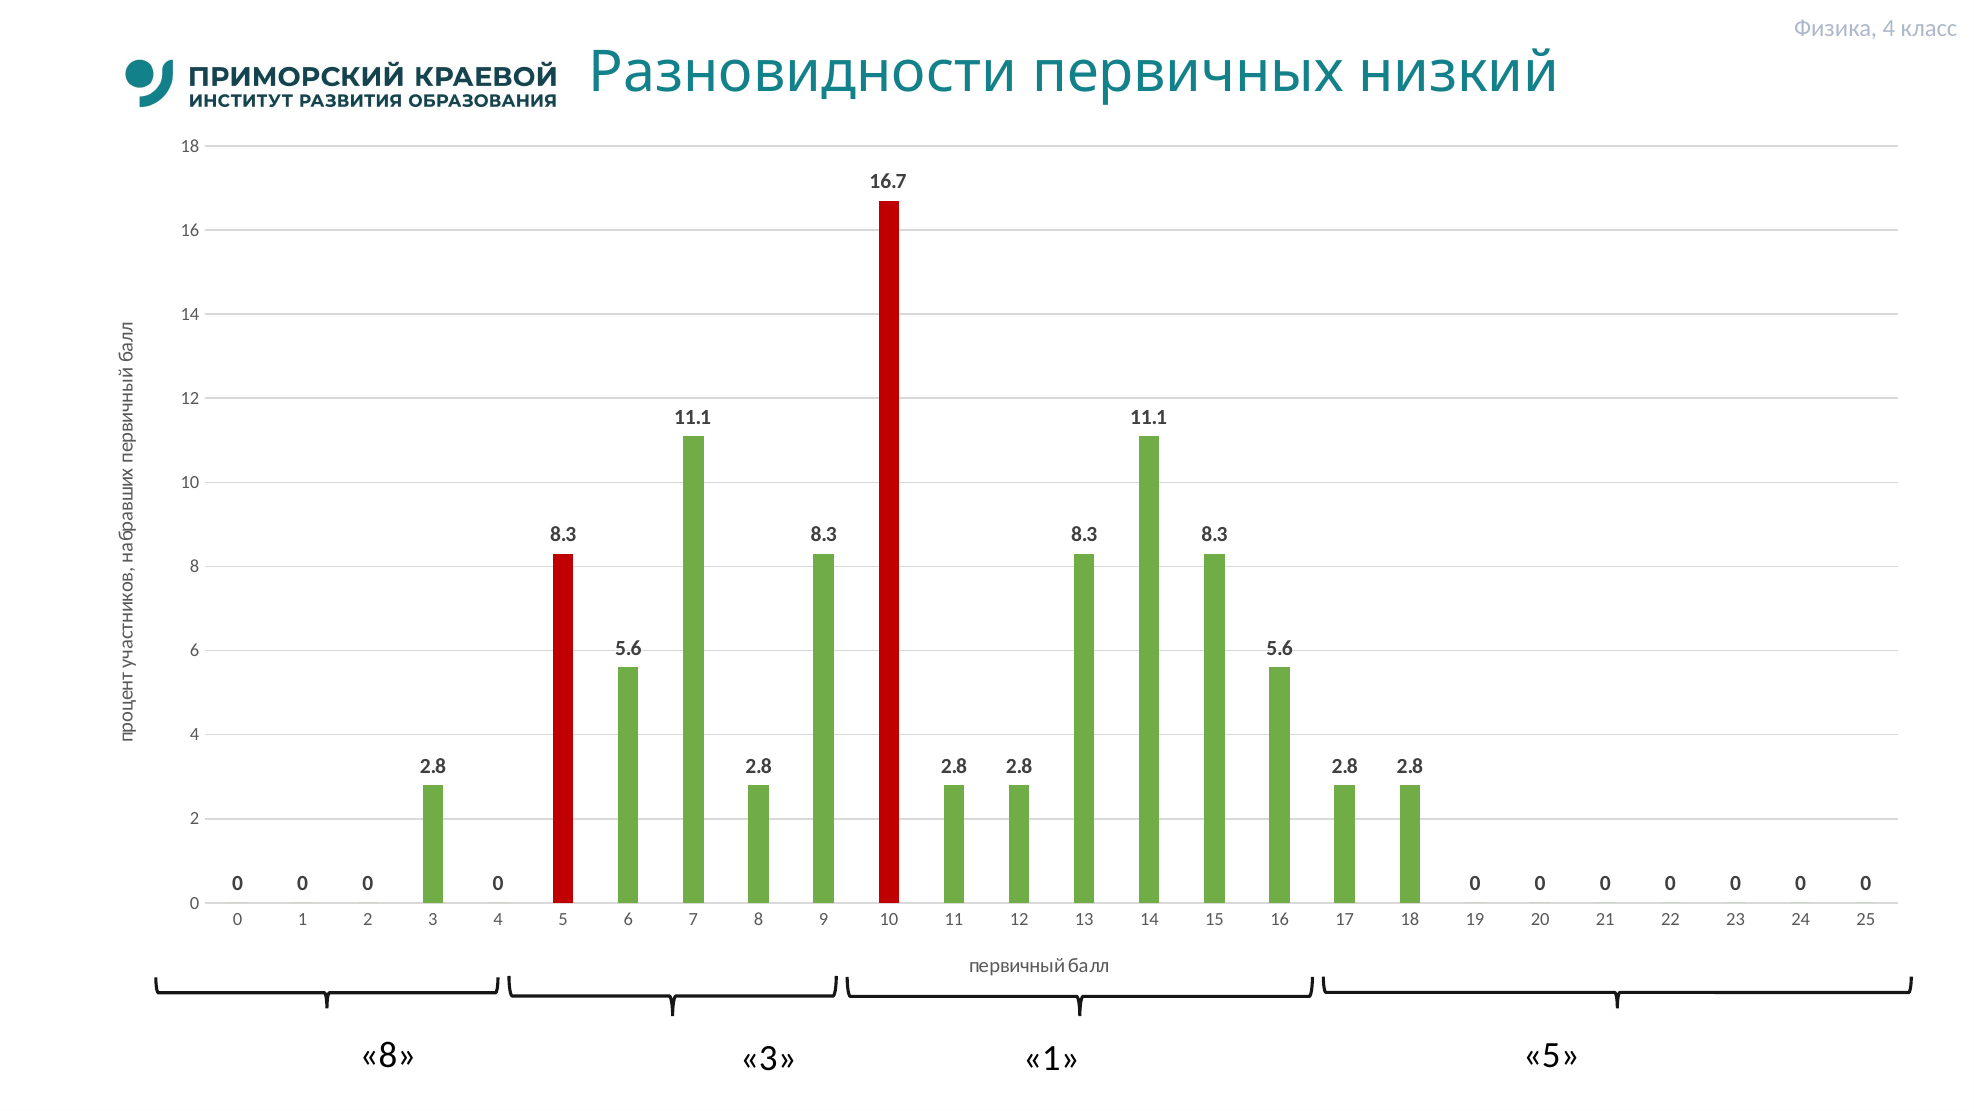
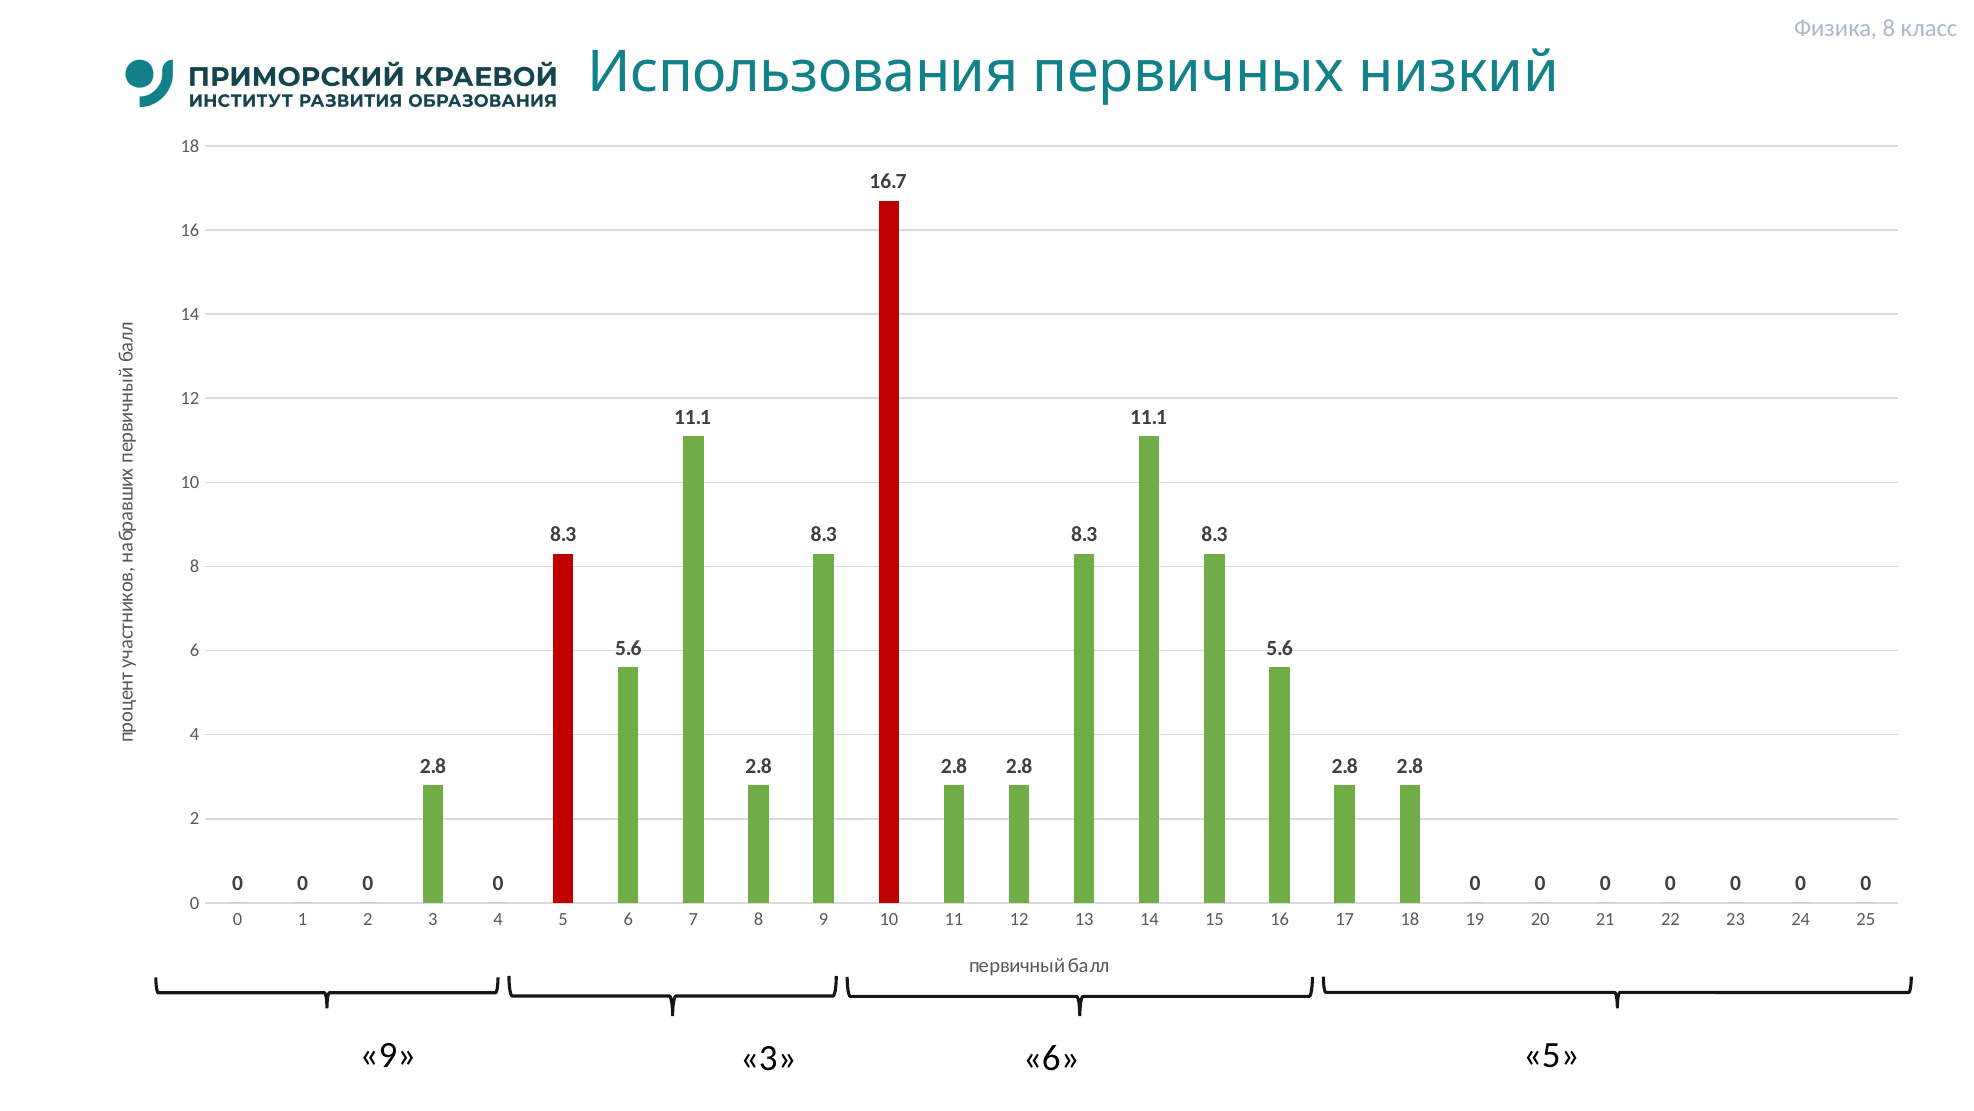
Физика 4: 4 -> 8
Разновидности: Разновидности -> Использования
8 at (388, 1054): 8 -> 9
3 1: 1 -> 6
